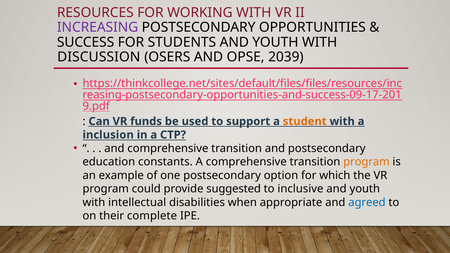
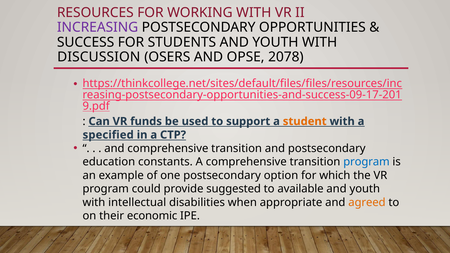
2039: 2039 -> 2078
inclusion: inclusion -> specified
program at (366, 162) colour: orange -> blue
inclusive: inclusive -> available
agreed colour: blue -> orange
complete: complete -> economic
